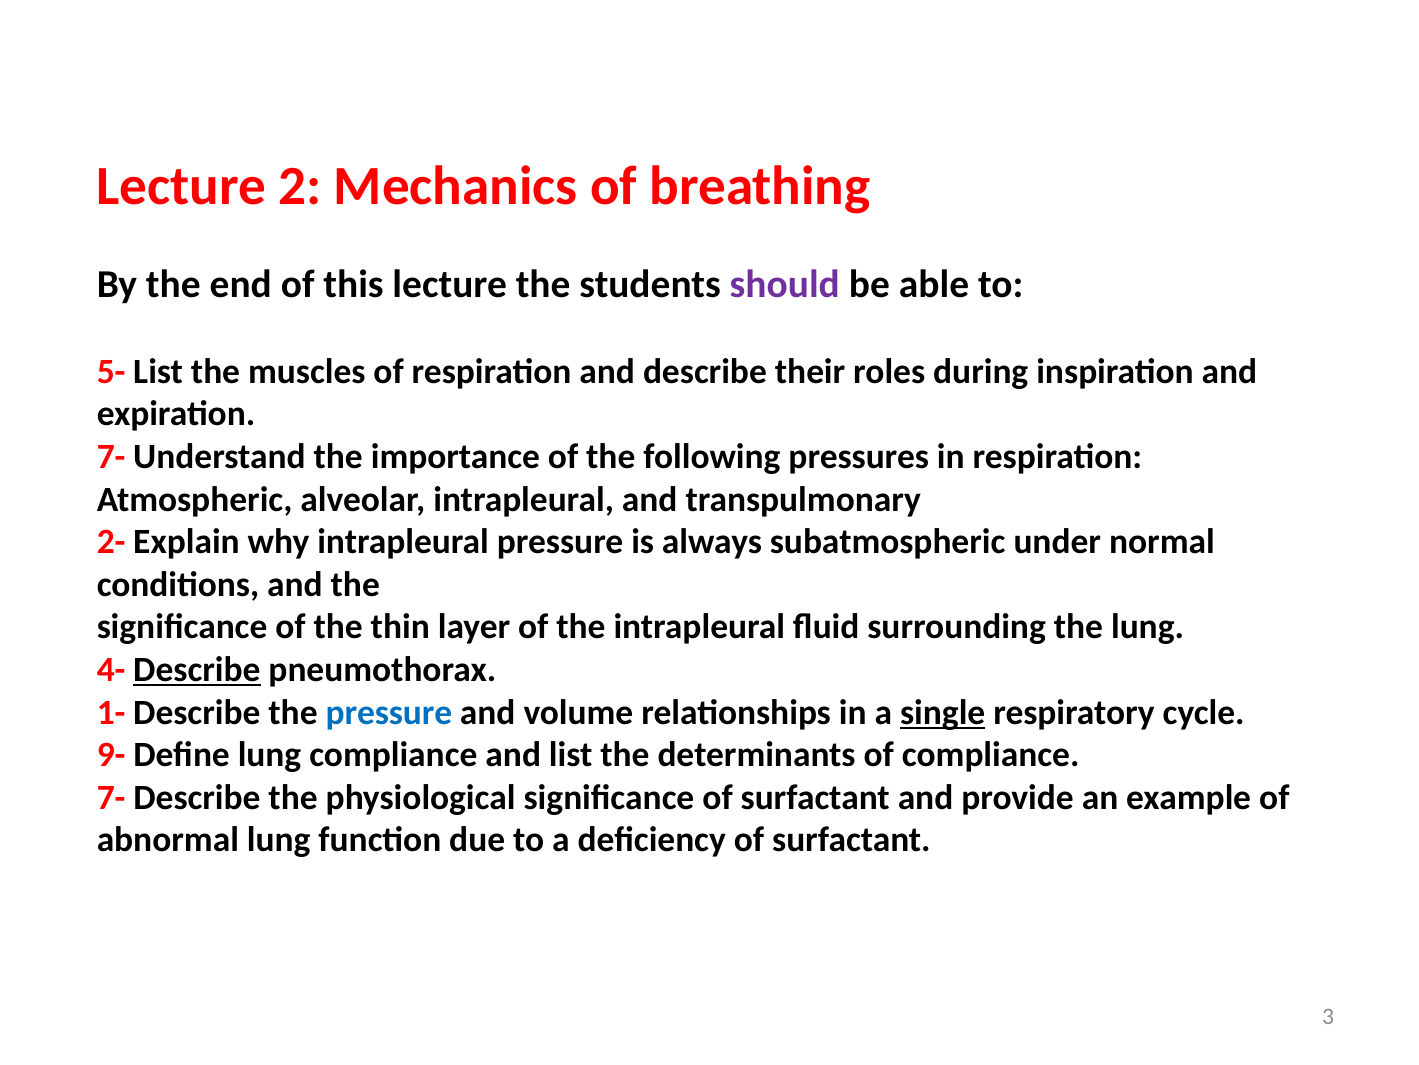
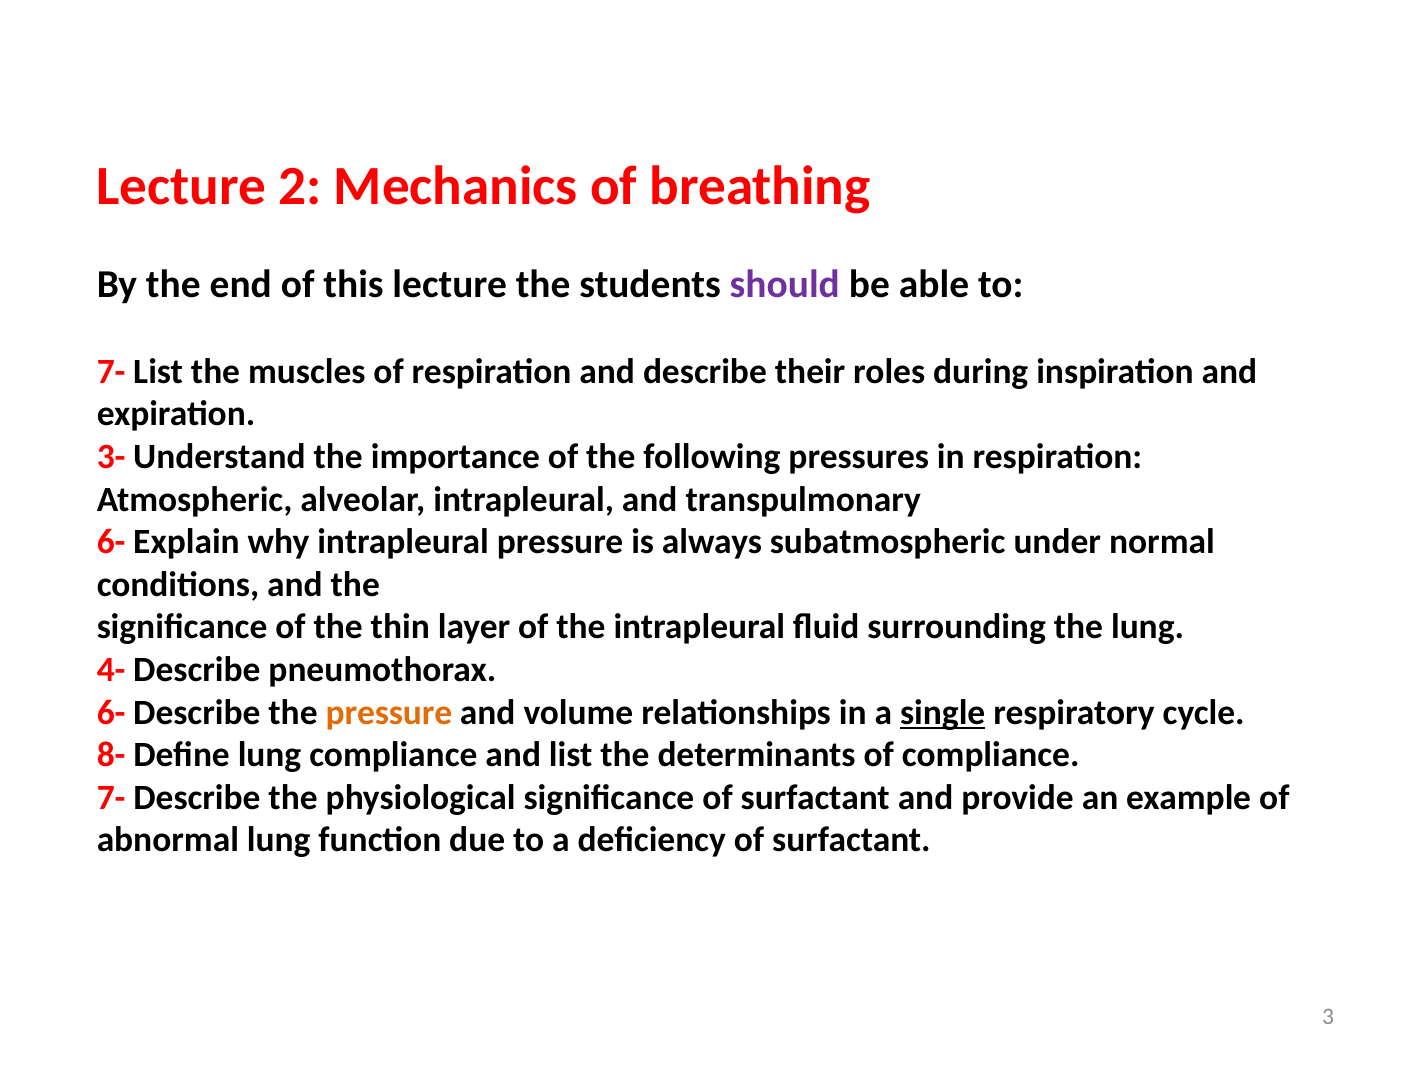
5- at (111, 371): 5- -> 7-
7- at (111, 457): 7- -> 3-
2- at (111, 542): 2- -> 6-
Describe at (197, 669) underline: present -> none
1- at (111, 712): 1- -> 6-
pressure at (389, 712) colour: blue -> orange
9-: 9- -> 8-
